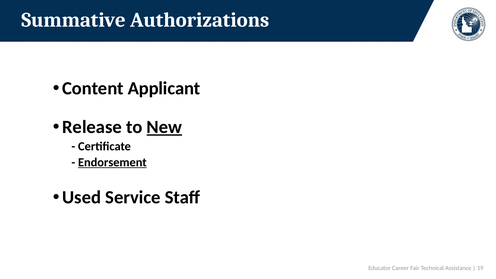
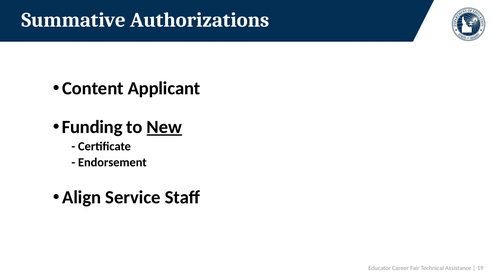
Release: Release -> Funding
Endorsement underline: present -> none
Used: Used -> Align
